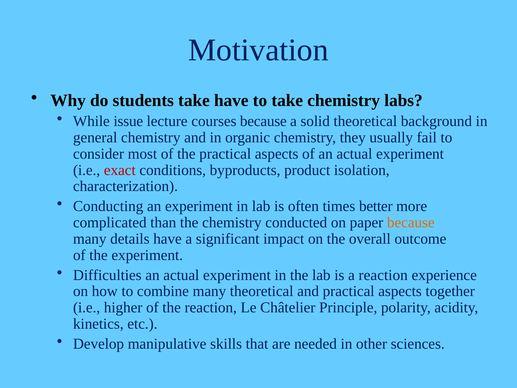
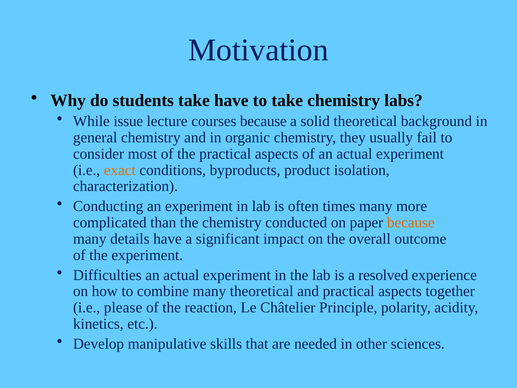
exact colour: red -> orange
times better: better -> many
a reaction: reaction -> resolved
higher: higher -> please
